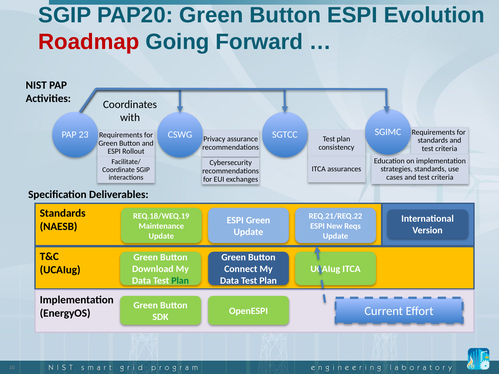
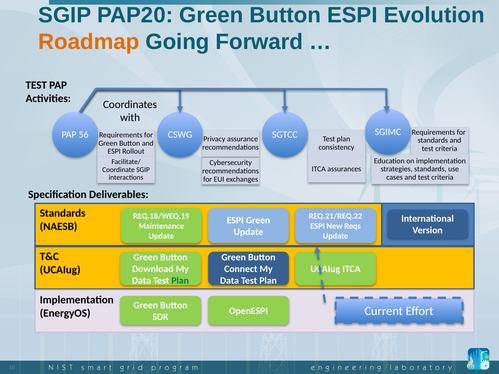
Roadmap colour: red -> orange
NIST at (36, 85): NIST -> TEST
23: 23 -> 56
